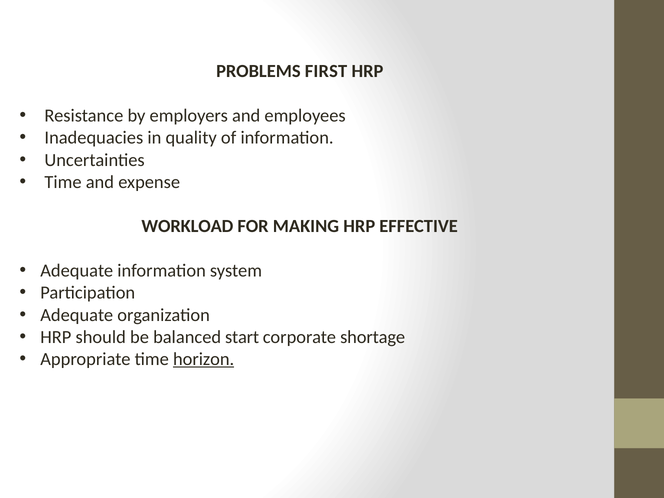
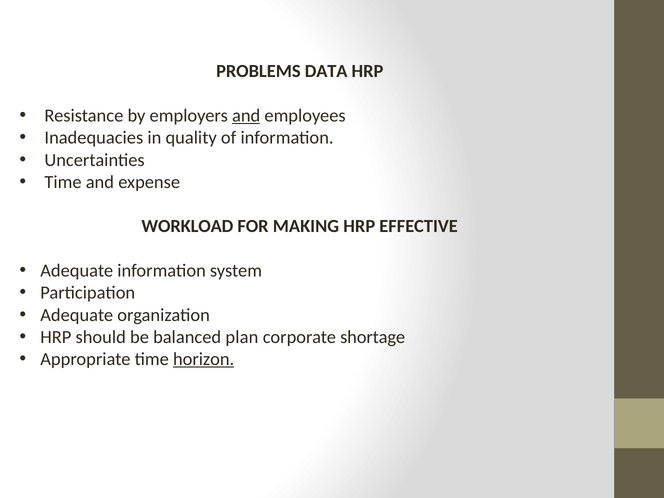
FIRST: FIRST -> DATA
and at (246, 116) underline: none -> present
start: start -> plan
